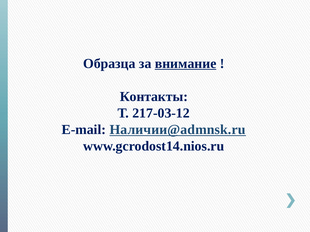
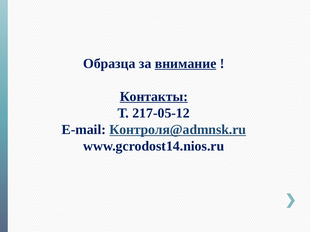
Контакты underline: none -> present
217-03-12: 217-03-12 -> 217-05-12
Наличии@admnsk.ru: Наличии@admnsk.ru -> Контроля@admnsk.ru
